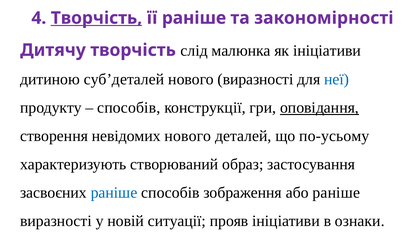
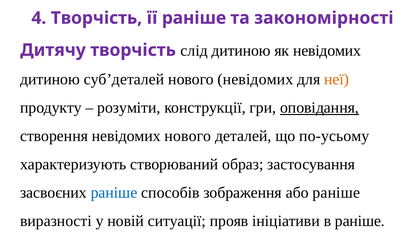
Творчість at (96, 18) underline: present -> none
слід малюнка: малюнка -> дитиною
як ініціативи: ініціативи -> невідомих
нового виразності: виразності -> невідомих
неї colour: blue -> orange
способів at (129, 108): способів -> розуміти
в ознаки: ознаки -> раніше
